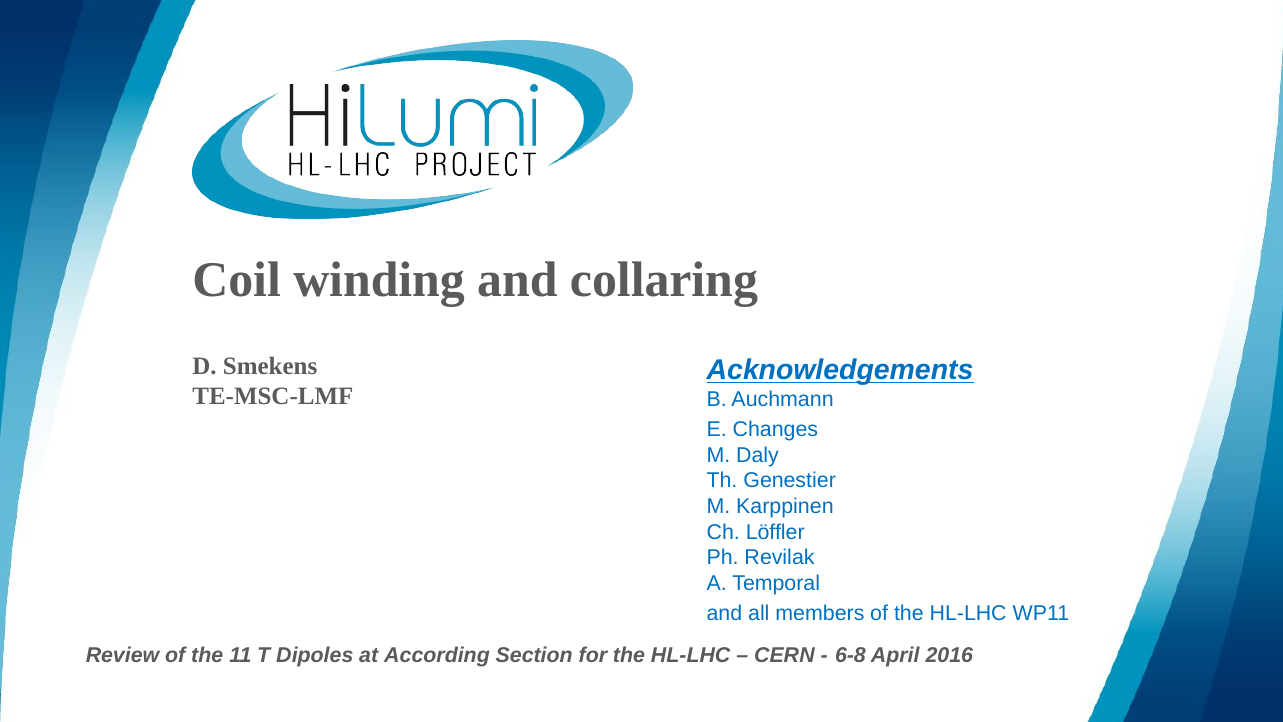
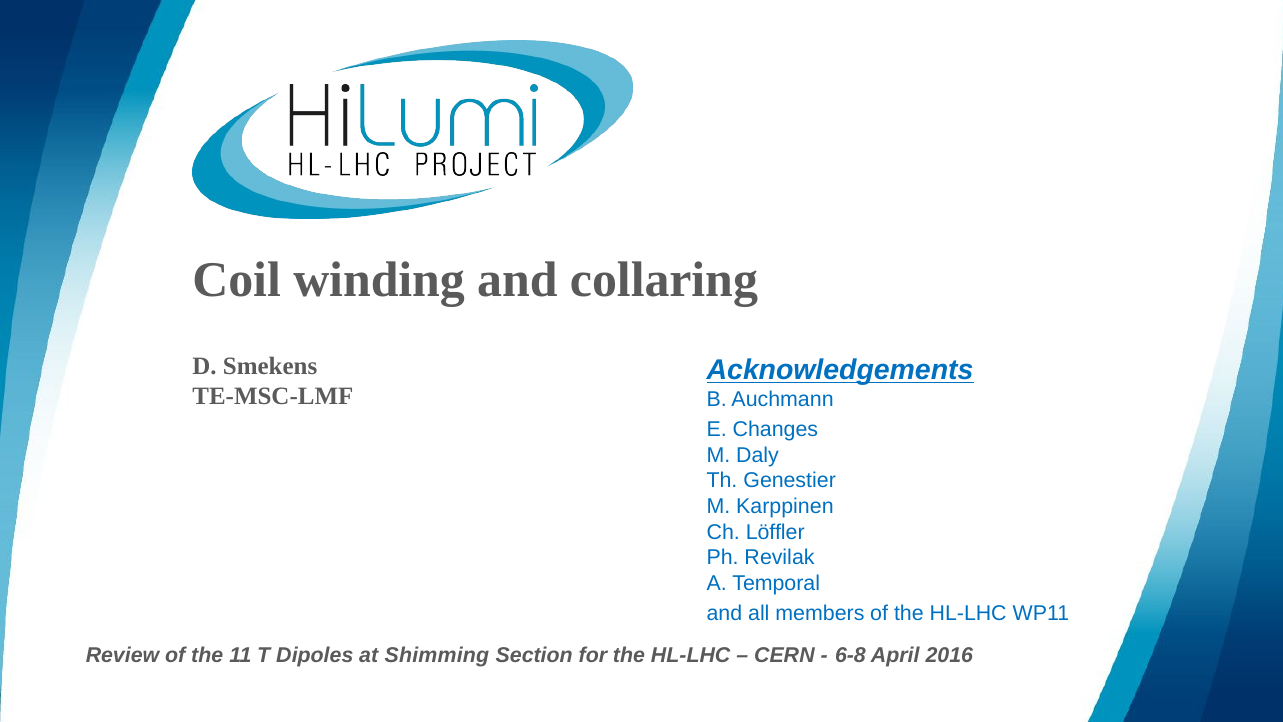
According: According -> Shimming
